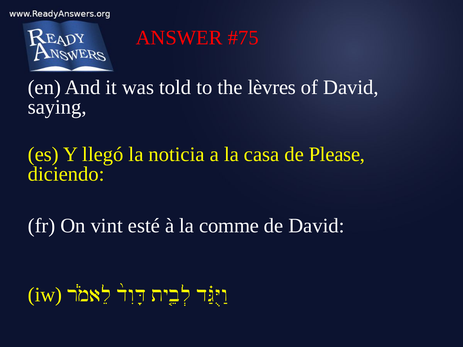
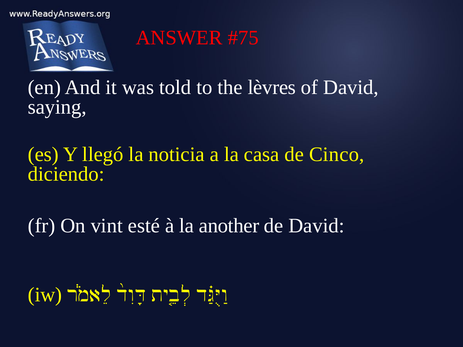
Please: Please -> Cinco
comme: comme -> another
